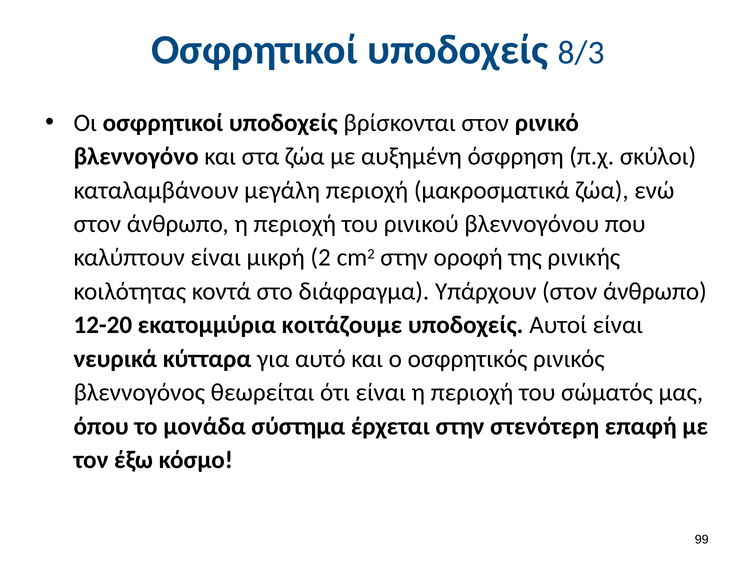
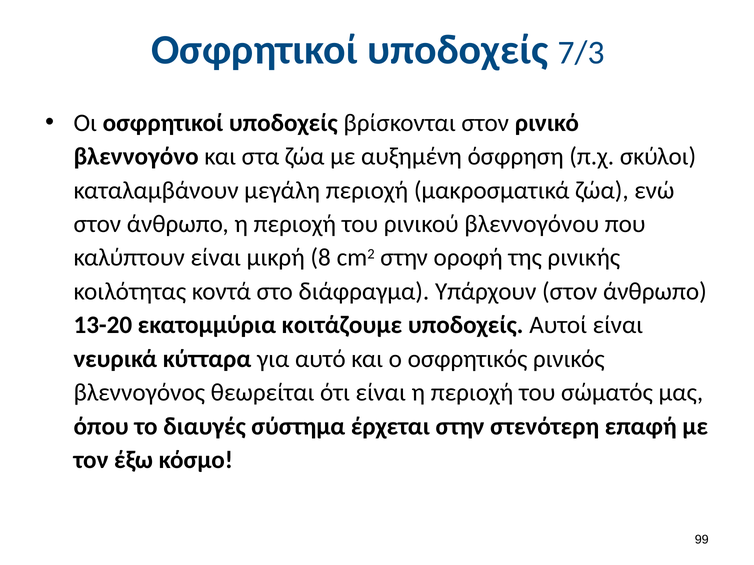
8/3: 8/3 -> 7/3
2: 2 -> 8
12-20: 12-20 -> 13-20
μονάδα: μονάδα -> διαυγές
